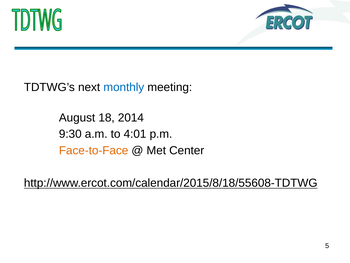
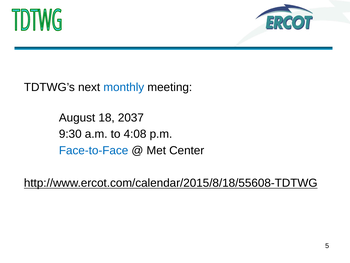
2014: 2014 -> 2037
4:01: 4:01 -> 4:08
Face-to-Face colour: orange -> blue
